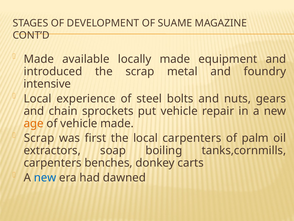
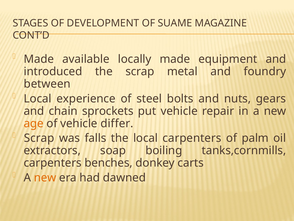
intensive: intensive -> between
vehicle made: made -> differ
first: first -> falls
new at (45, 177) colour: blue -> orange
